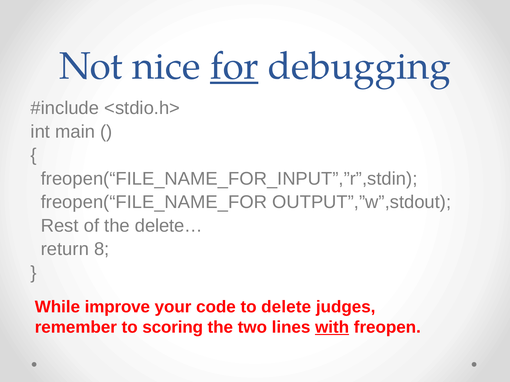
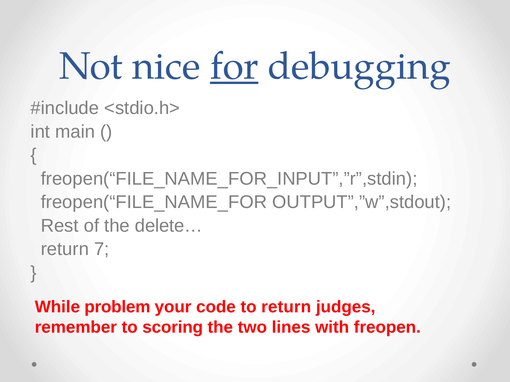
8: 8 -> 7
improve: improve -> problem
to delete: delete -> return
with underline: present -> none
